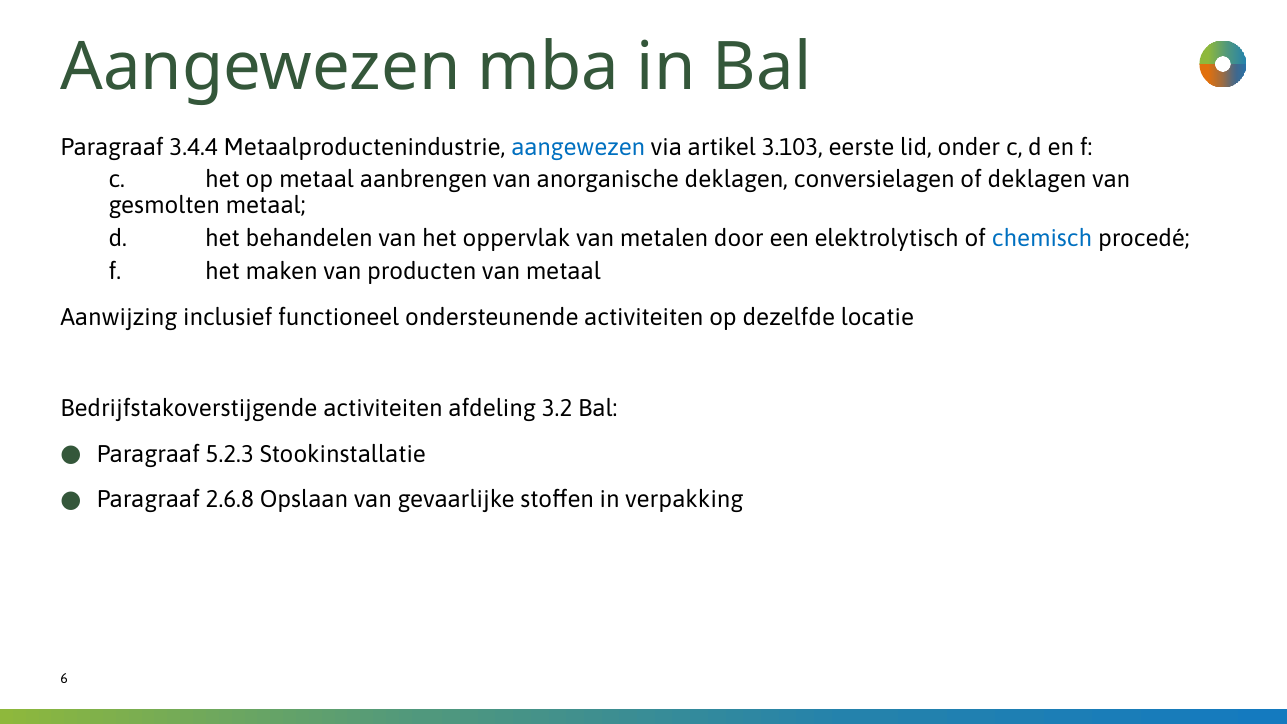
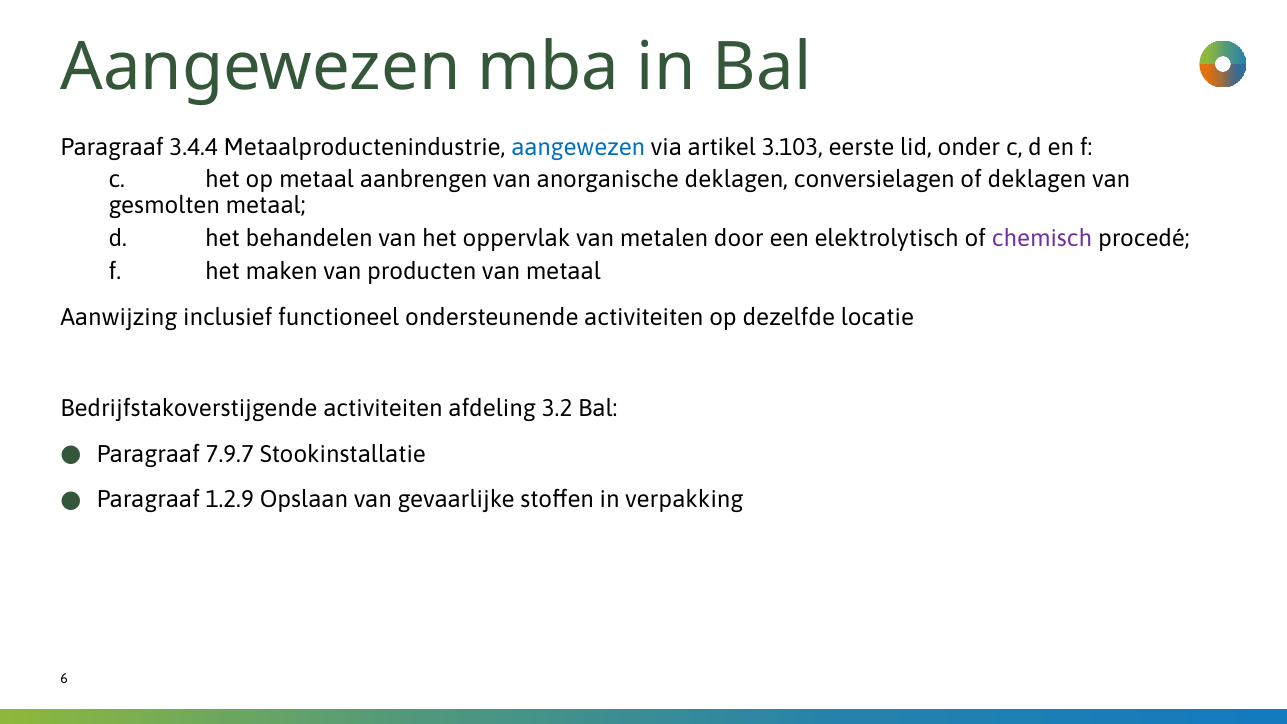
chemisch colour: blue -> purple
5.2.3: 5.2.3 -> 7.9.7
2.6.8: 2.6.8 -> 1.2.9
